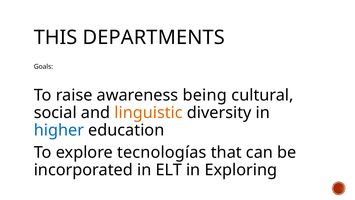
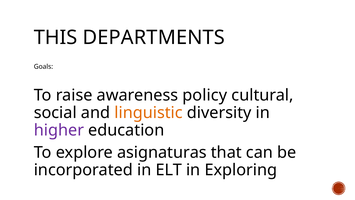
being: being -> policy
higher colour: blue -> purple
tecnologías: tecnologías -> asignaturas
